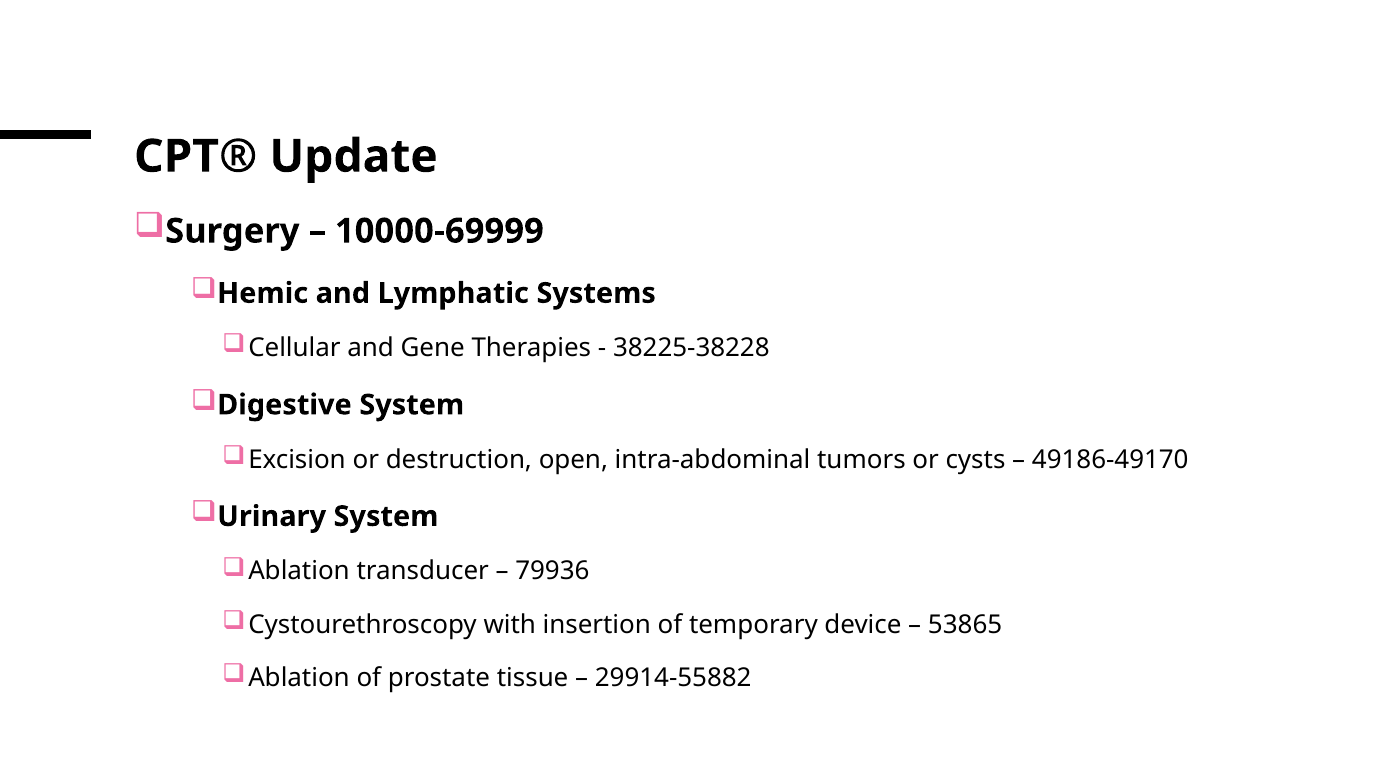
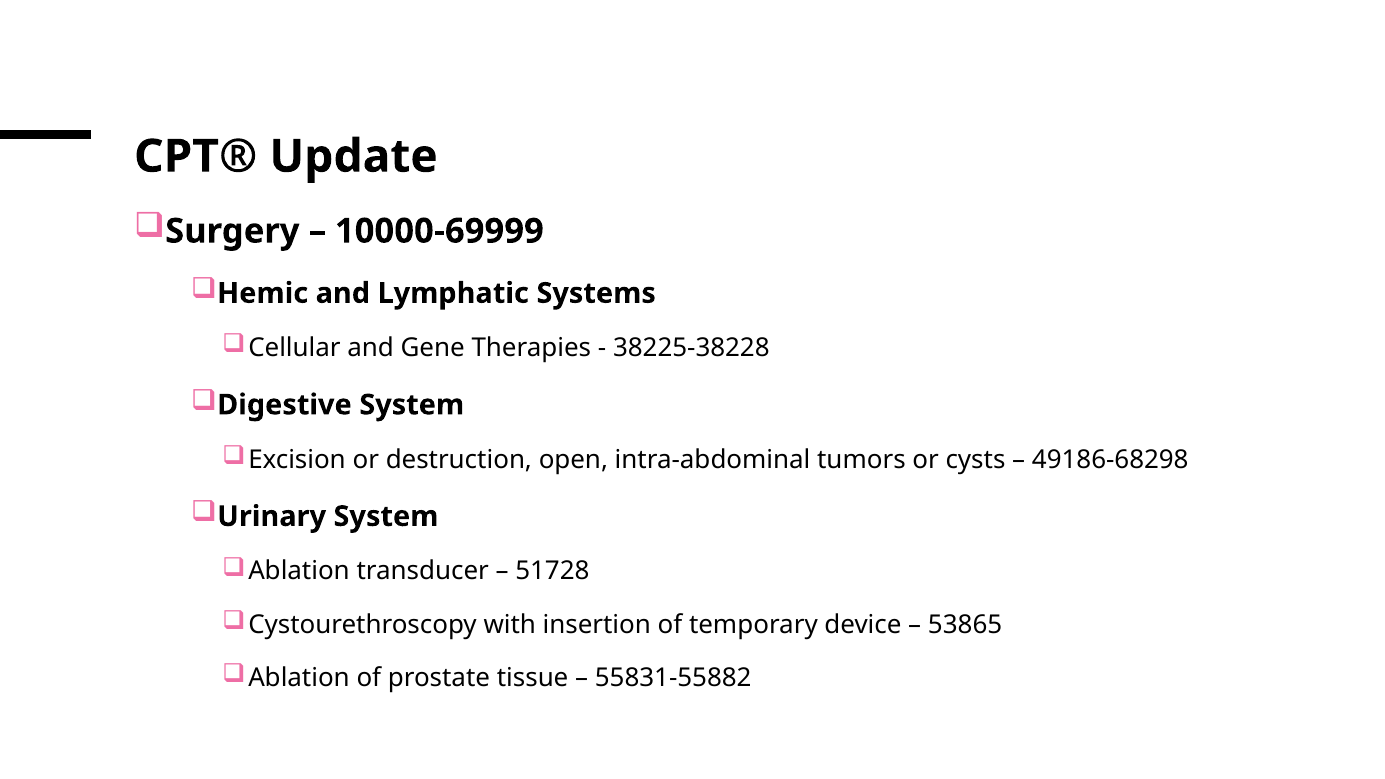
49186-49170: 49186-49170 -> 49186-68298
79936: 79936 -> 51728
29914-55882: 29914-55882 -> 55831-55882
